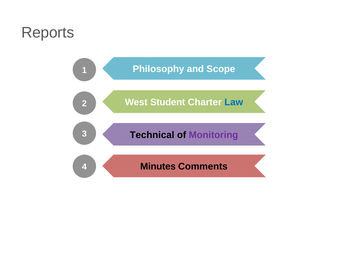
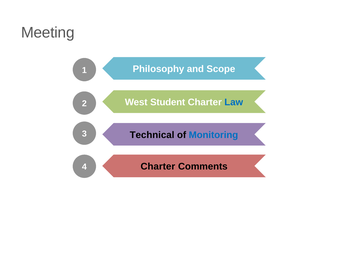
Reports: Reports -> Meeting
Monitoring colour: purple -> blue
Minutes at (158, 167): Minutes -> Charter
